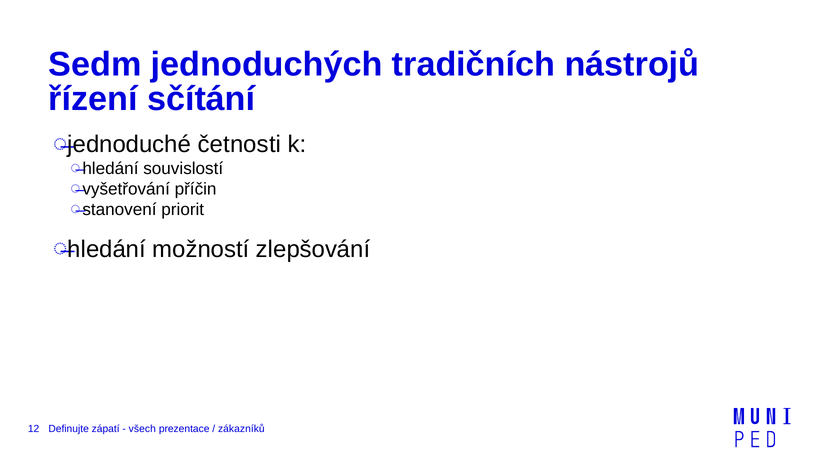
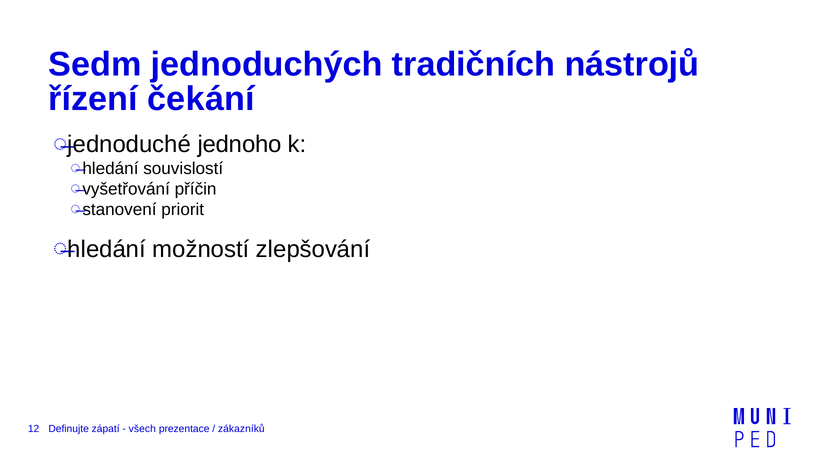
sčítání: sčítání -> čekání
četnosti: četnosti -> jednoho
